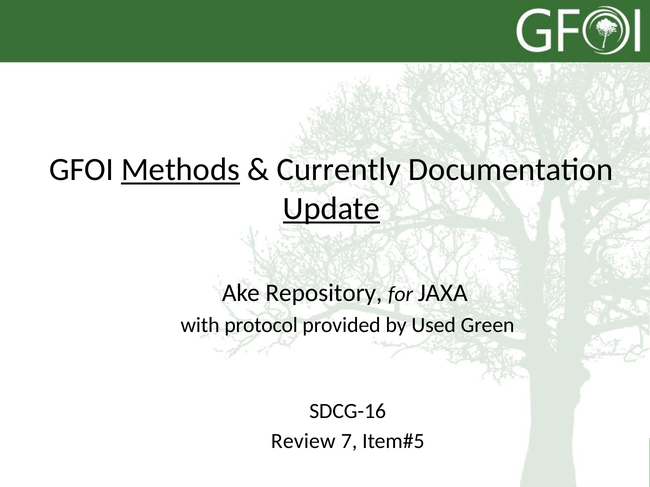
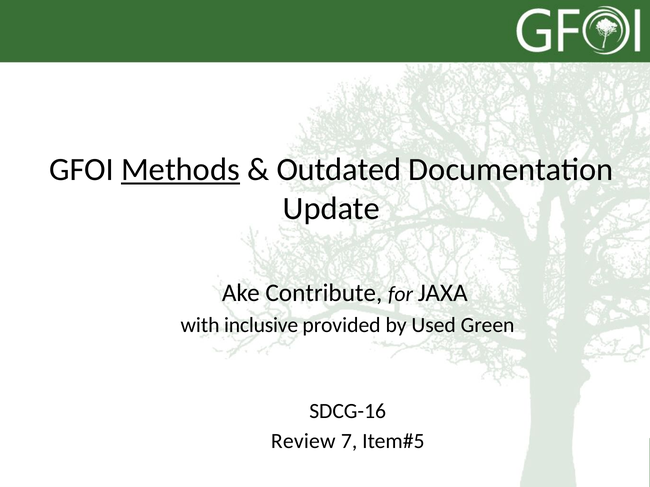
Currently: Currently -> Outdated
Update underline: present -> none
Repository: Repository -> Contribute
protocol: protocol -> inclusive
